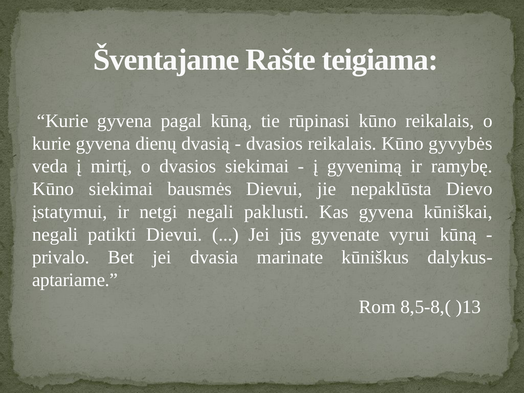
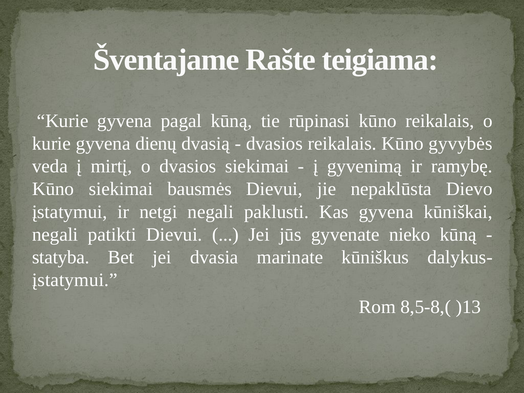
vyrui: vyrui -> nieko
privalo: privalo -> statyba
aptariame at (75, 280): aptariame -> įstatymui
